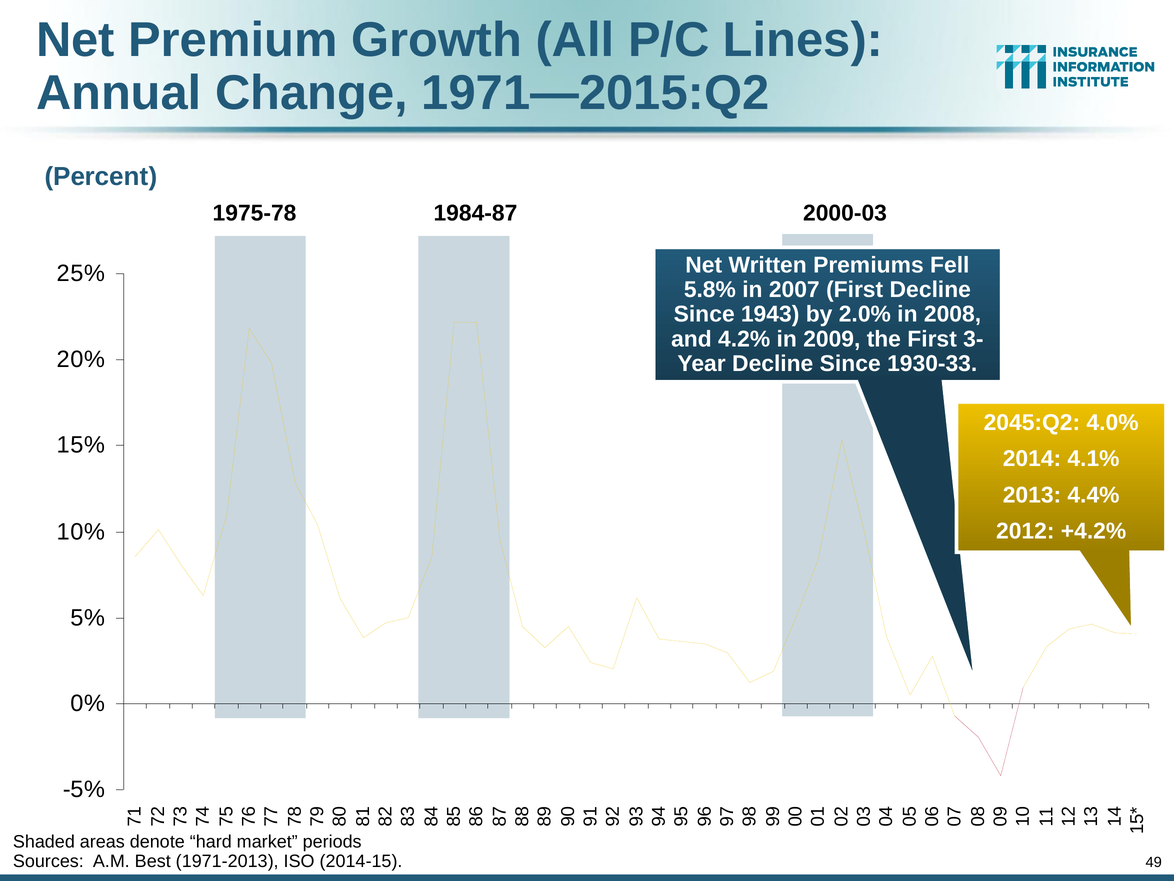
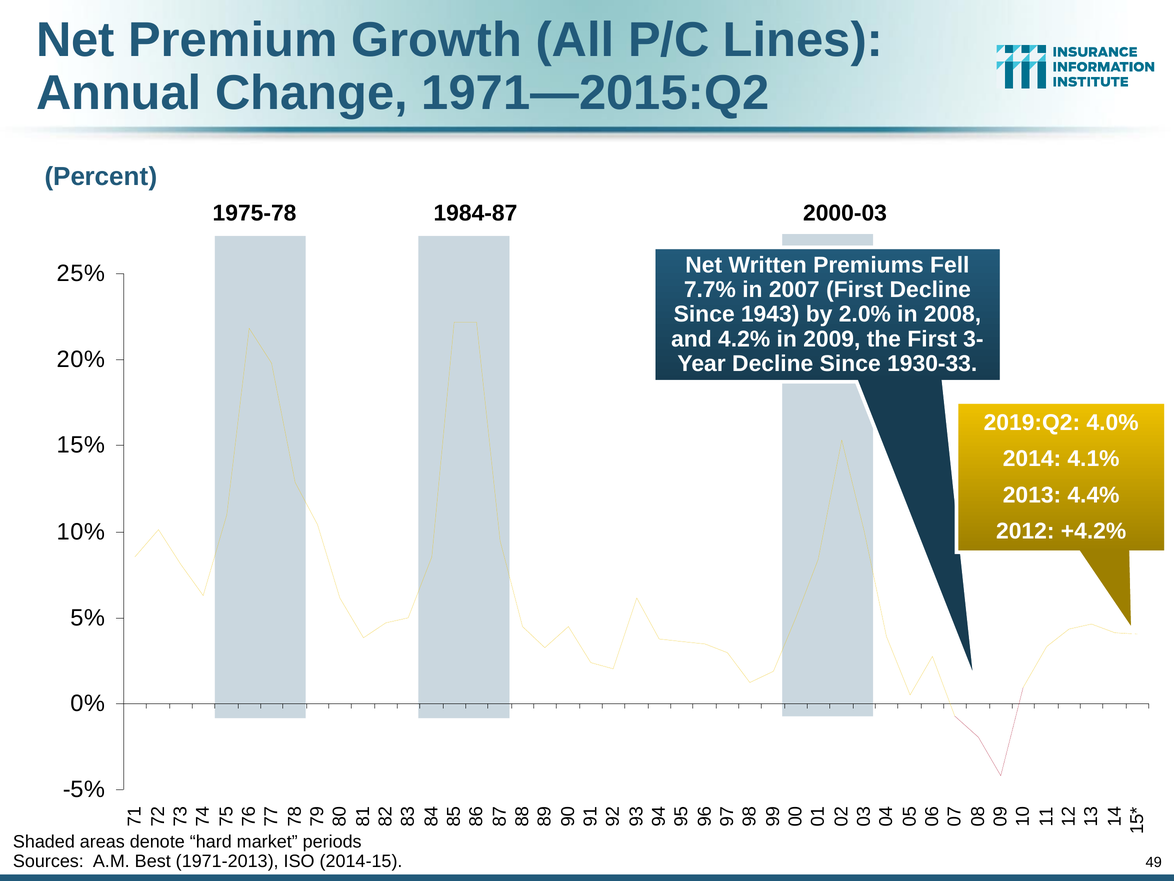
5.8%: 5.8% -> 7.7%
2045:Q2: 2045:Q2 -> 2019:Q2
